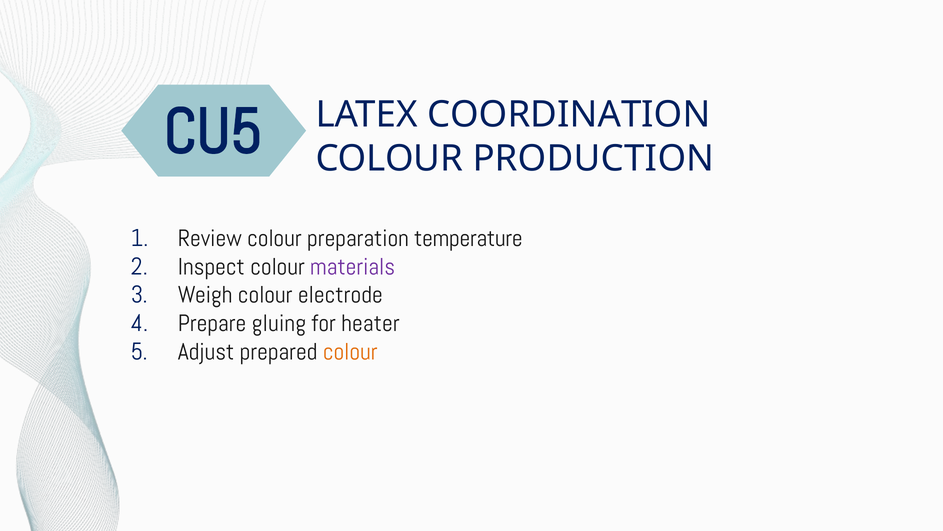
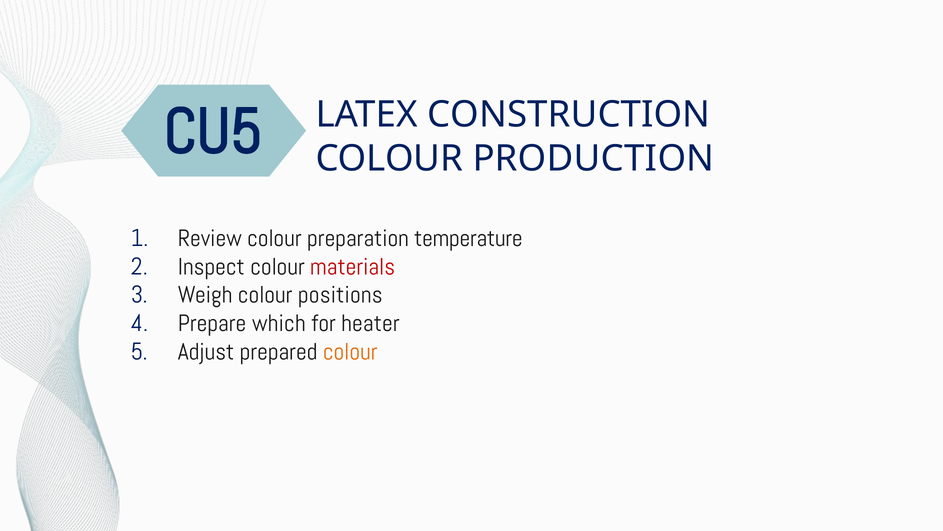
COORDINATION: COORDINATION -> CONSTRUCTION
materials colour: purple -> red
electrode: electrode -> positions
gluing: gluing -> which
